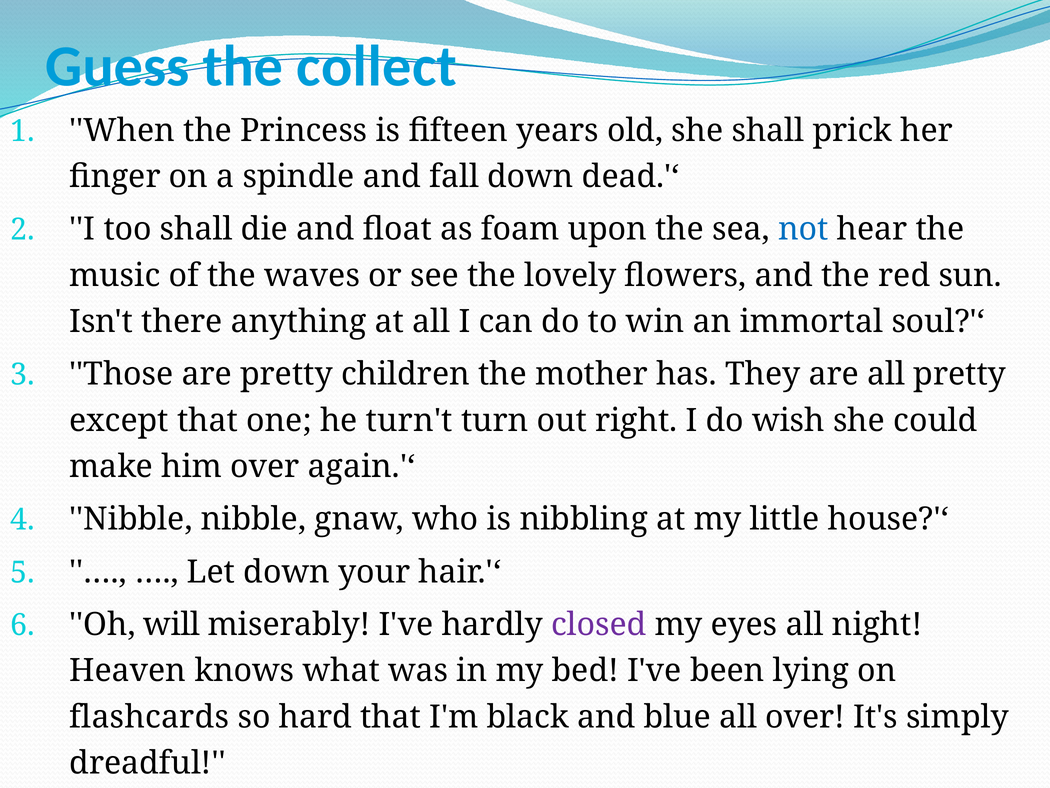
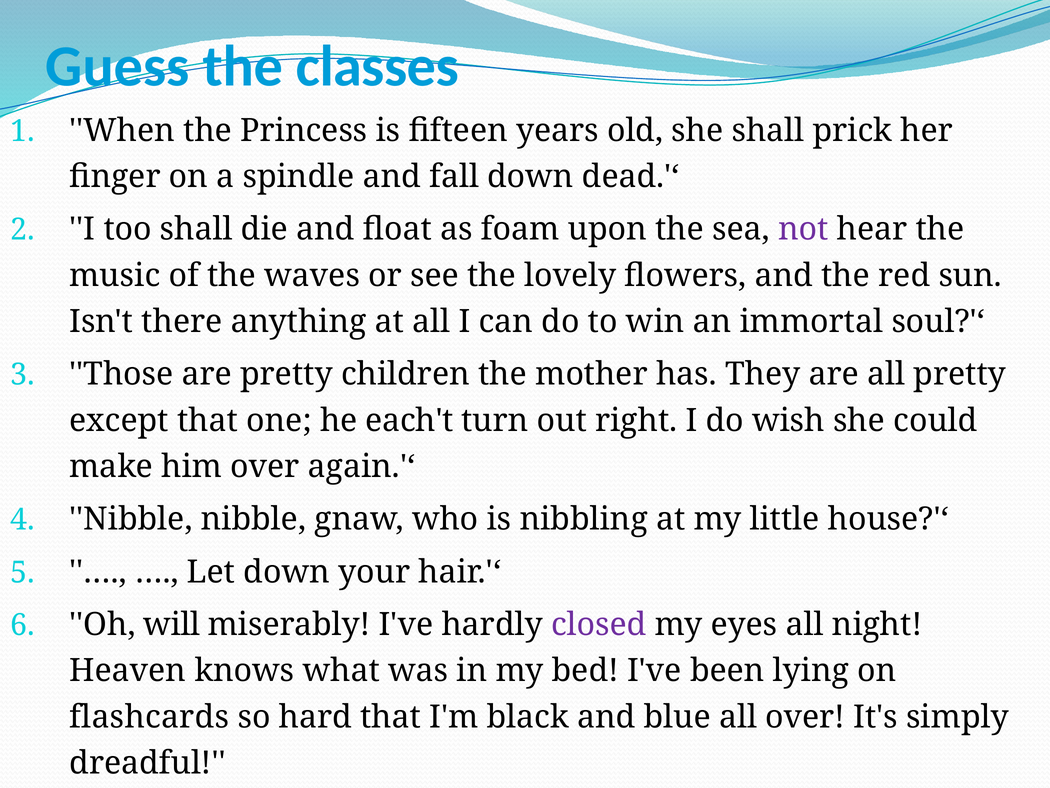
collect: collect -> classes
not colour: blue -> purple
turn't: turn't -> each't
